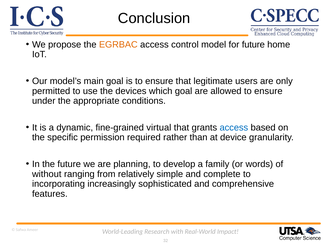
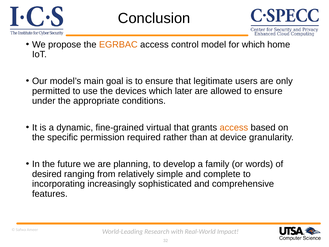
for future: future -> which
which goal: goal -> later
access at (234, 127) colour: blue -> orange
without: without -> desired
